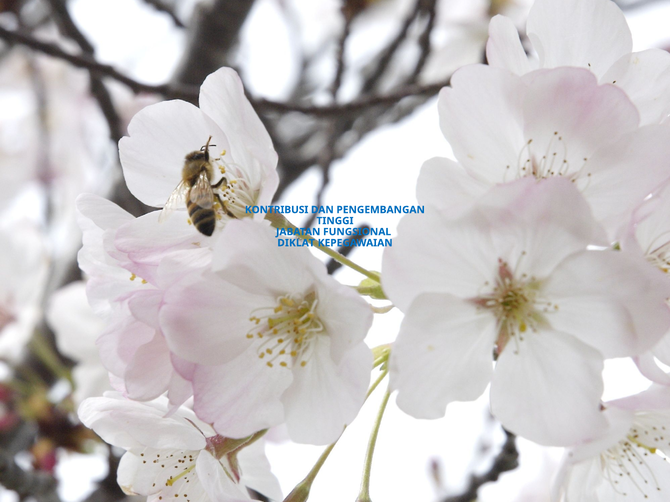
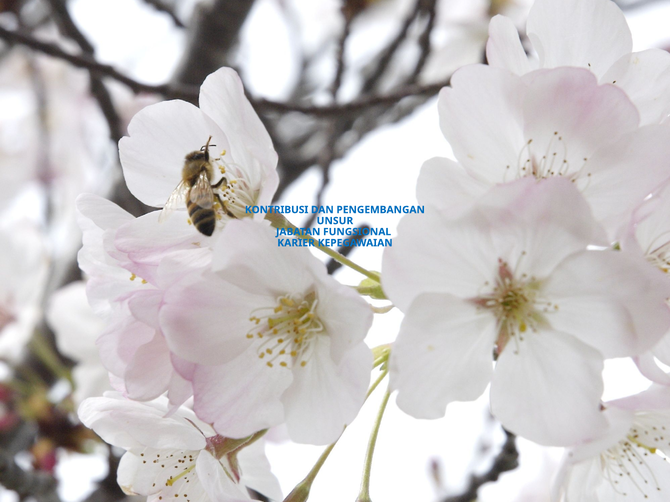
TINGGI: TINGGI -> UNSUR
DIKLAT: DIKLAT -> KARIER
